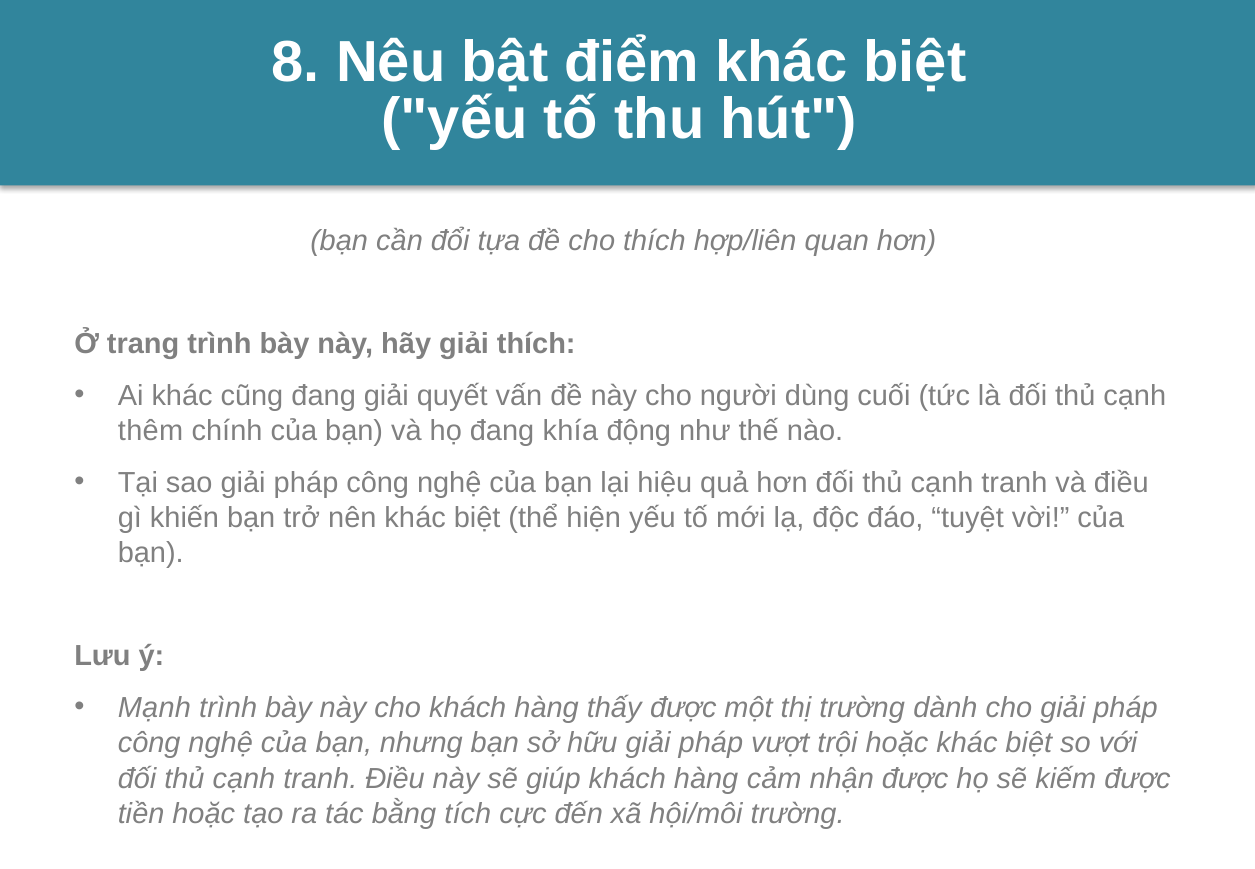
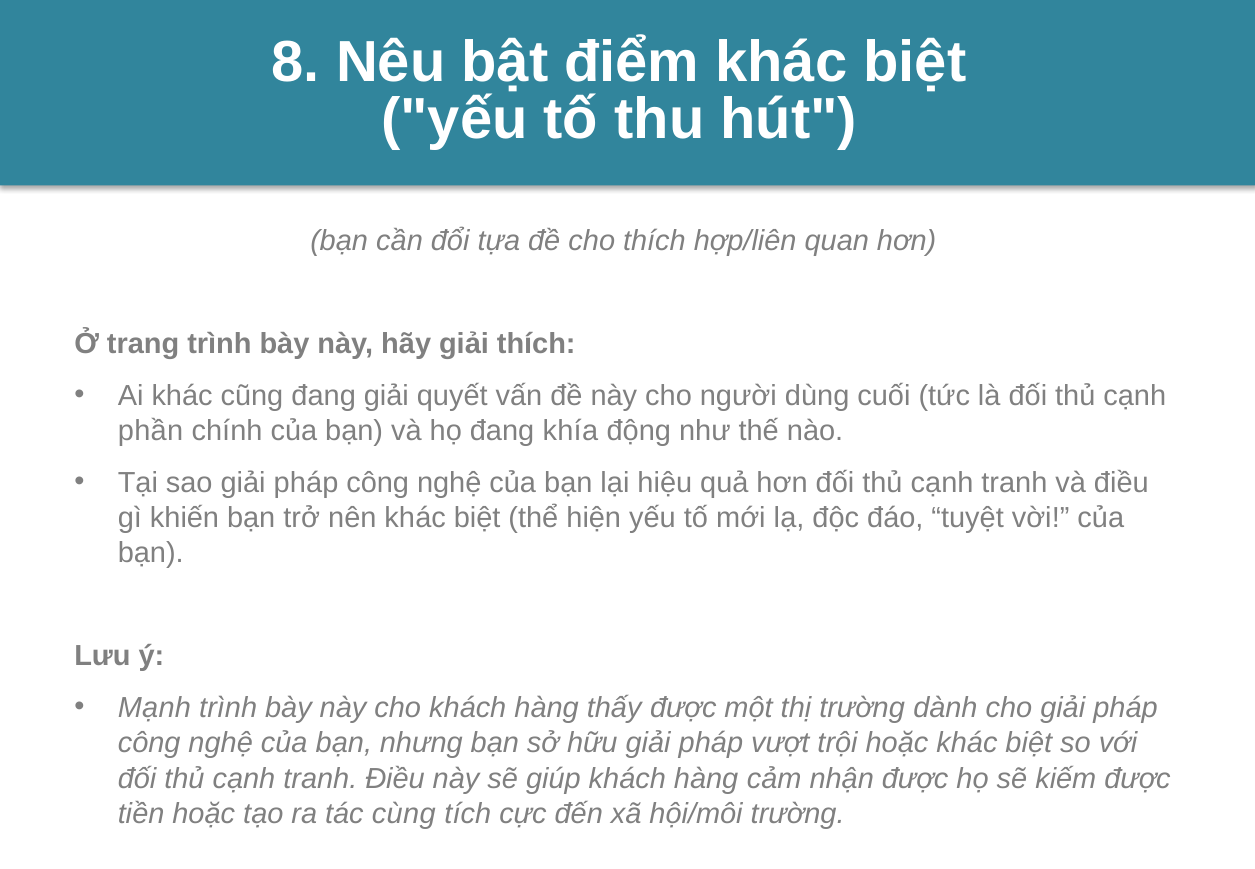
thêm: thêm -> phần
bằng: bằng -> cùng
